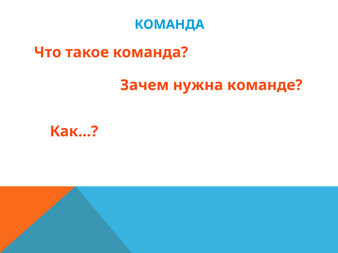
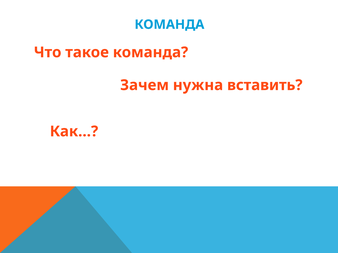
команде: команде -> вставить
